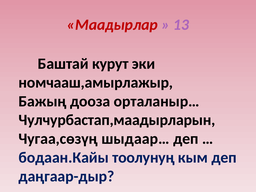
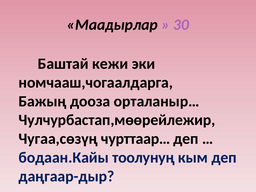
Маадырлар colour: red -> black
13: 13 -> 30
курут: курут -> кежи
номчааш,амырлажыр: номчааш,амырлажыр -> номчааш,чогаалдарга
Чулчурбастап,маадырларын: Чулчурбастап,маадырларын -> Чулчурбастап,мѳөрейлежир
шыдаар…: шыдаар… -> чурттаар…
